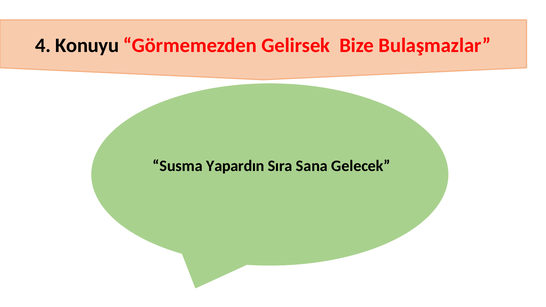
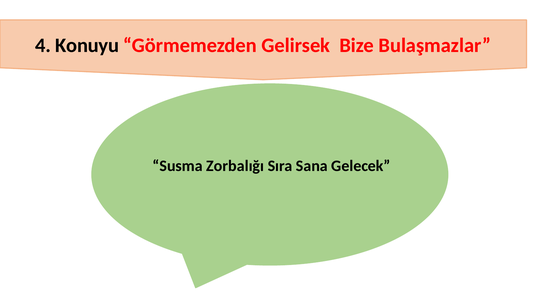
Yapardın: Yapardın -> Zorbalığı
